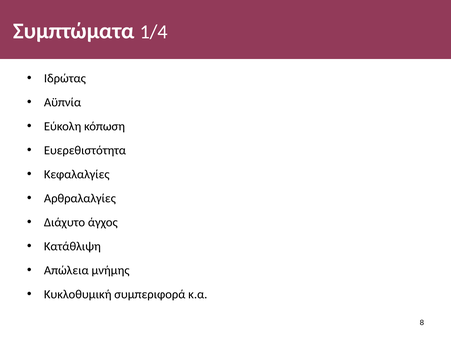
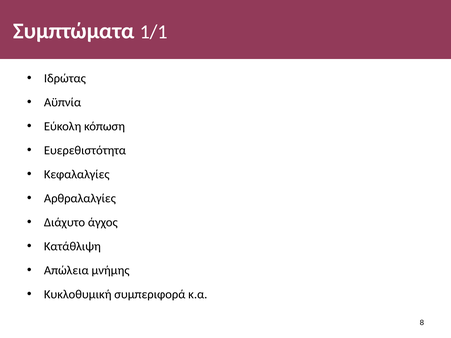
1/4: 1/4 -> 1/1
